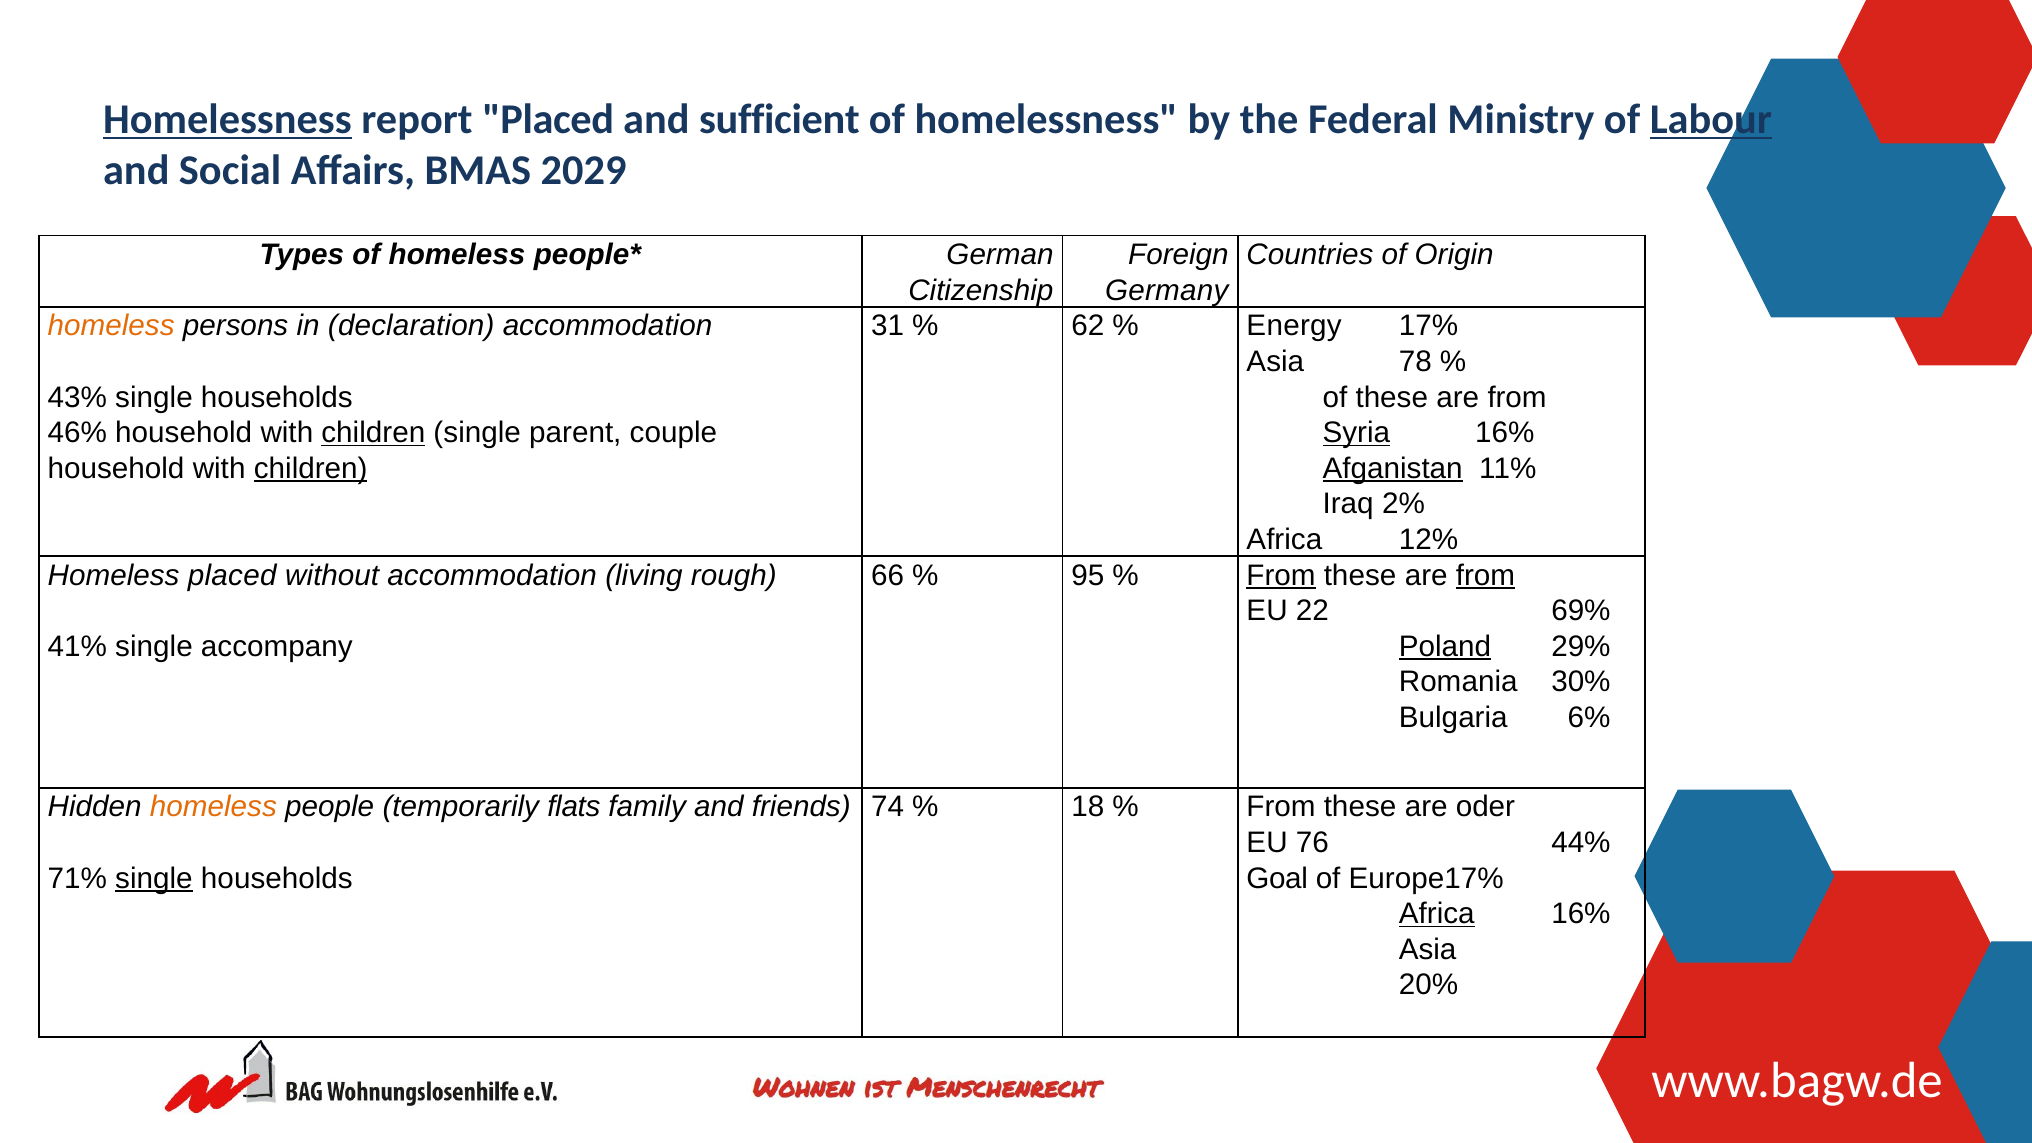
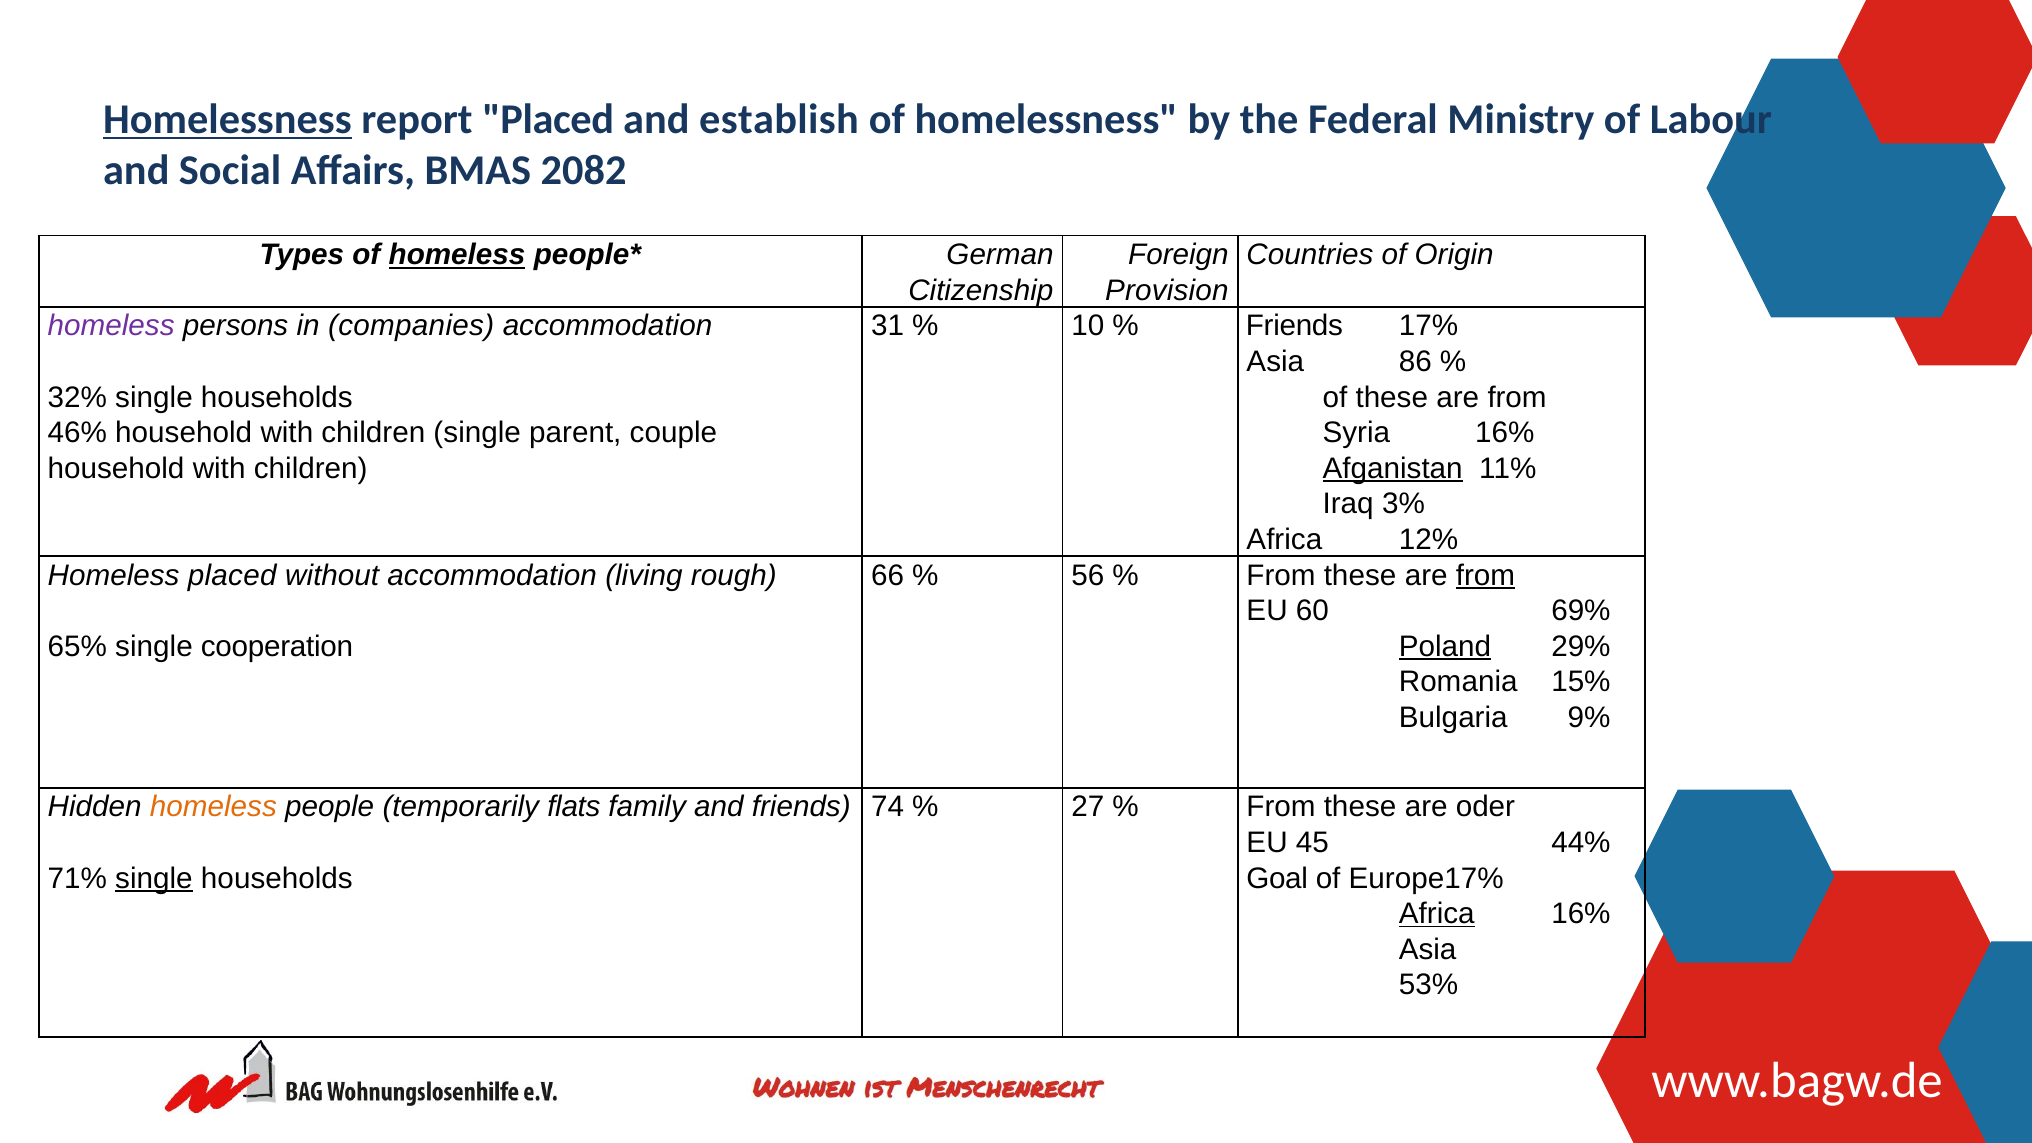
sufficient: sufficient -> establish
Labour underline: present -> none
2029: 2029 -> 2082
homeless at (457, 255) underline: none -> present
Germany: Germany -> Provision
homeless at (111, 326) colour: orange -> purple
declaration: declaration -> companies
62: 62 -> 10
Energy at (1294, 326): Energy -> Friends
78: 78 -> 86
43%: 43% -> 32%
children at (373, 433) underline: present -> none
Syria underline: present -> none
children at (311, 468) underline: present -> none
2%: 2% -> 3%
95: 95 -> 56
From at (1281, 575) underline: present -> none
22: 22 -> 60
41%: 41% -> 65%
accompany: accompany -> cooperation
30%: 30% -> 15%
6%: 6% -> 9%
18: 18 -> 27
76: 76 -> 45
20%: 20% -> 53%
